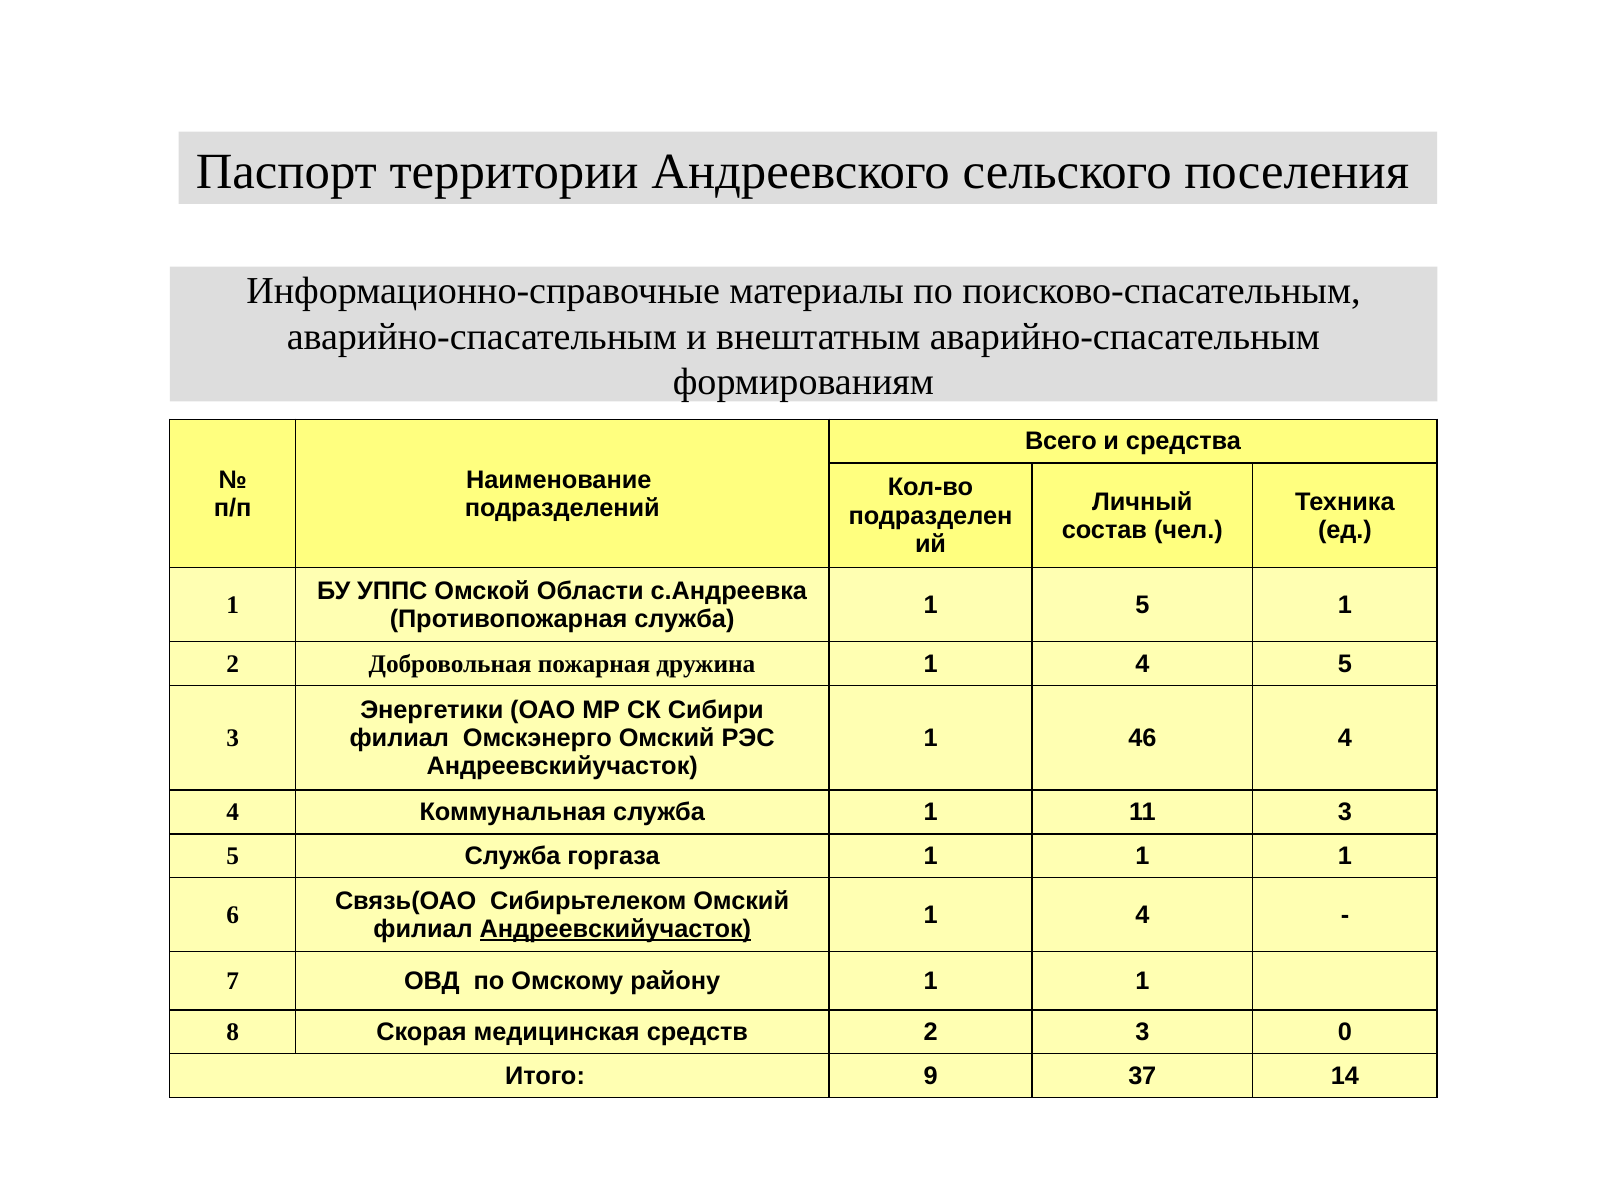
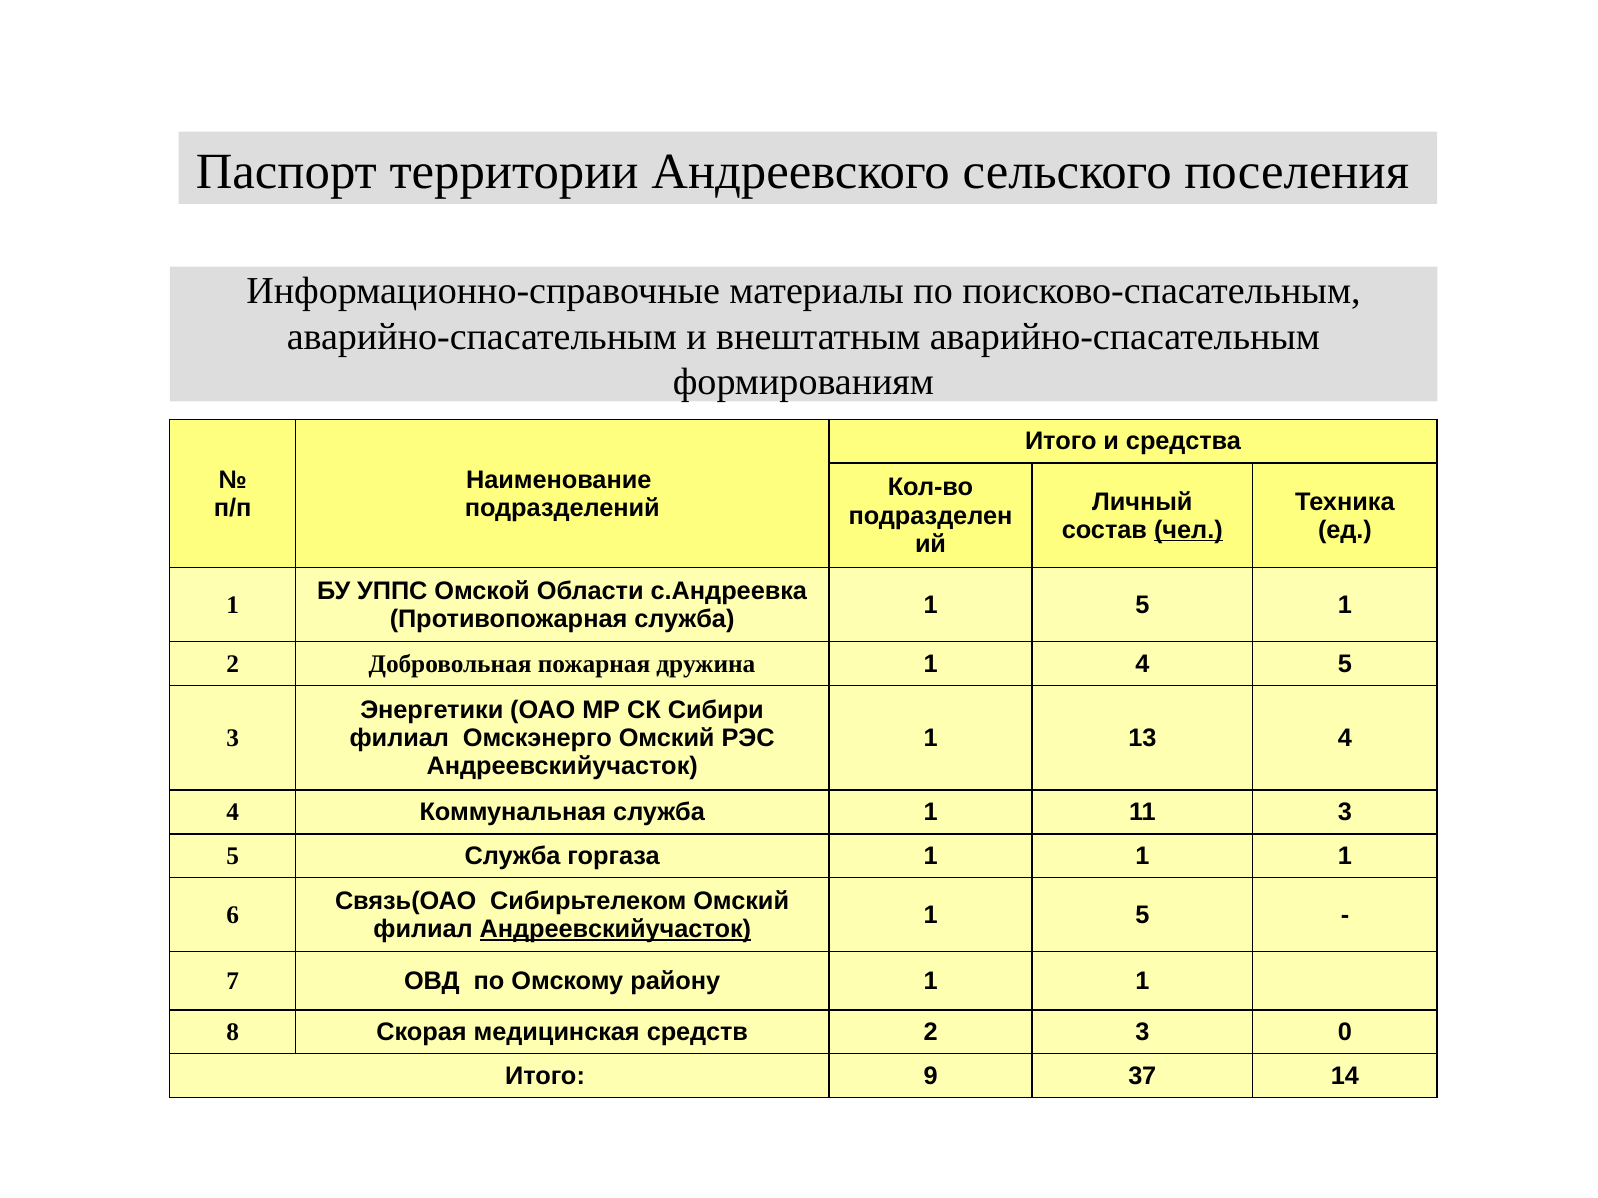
Всего at (1061, 442): Всего -> Итого
чел underline: none -> present
46: 46 -> 13
4 at (1142, 915): 4 -> 5
